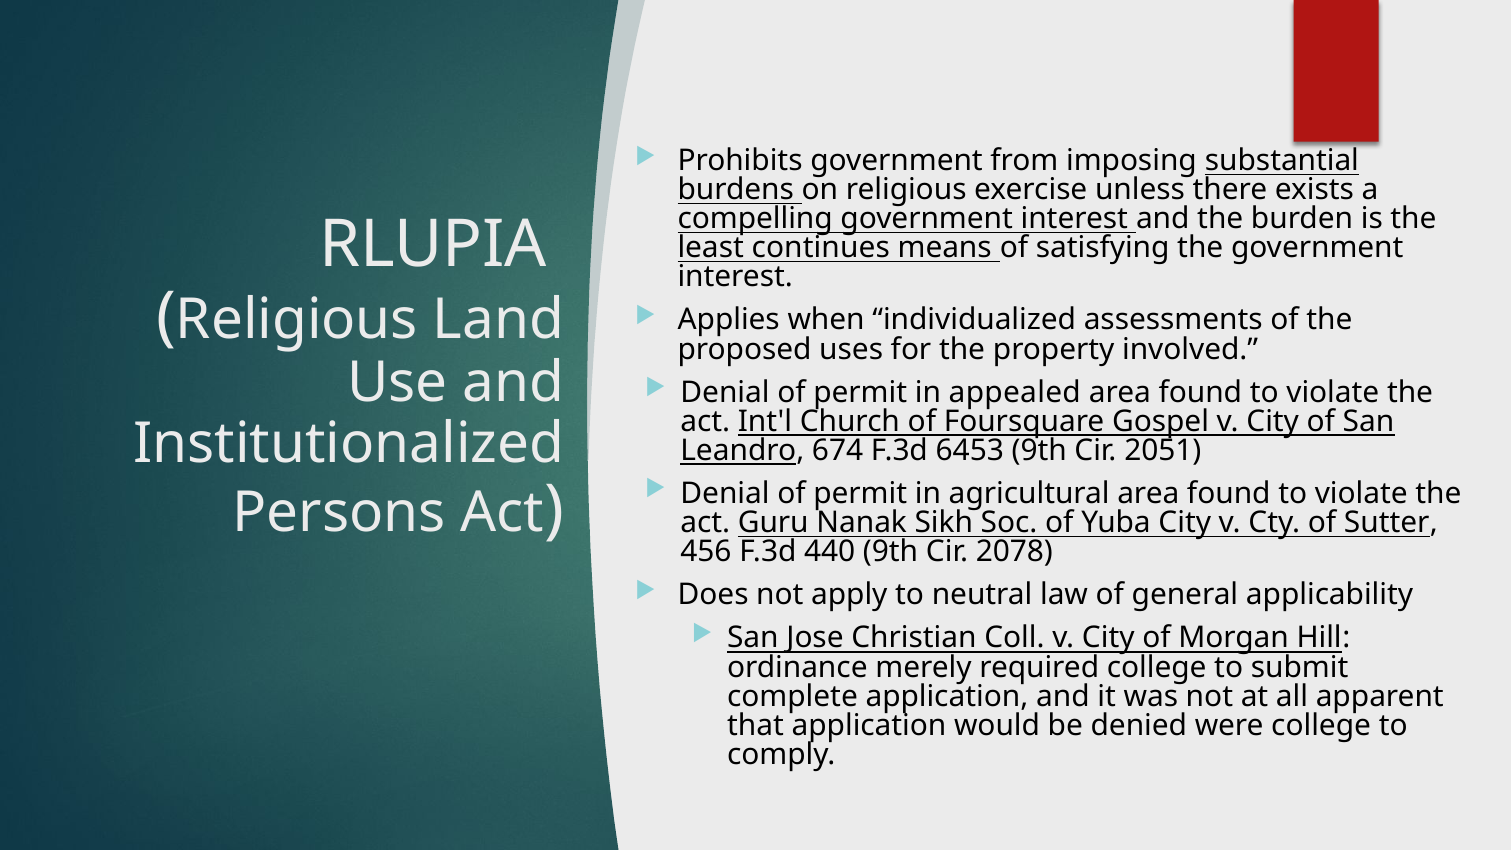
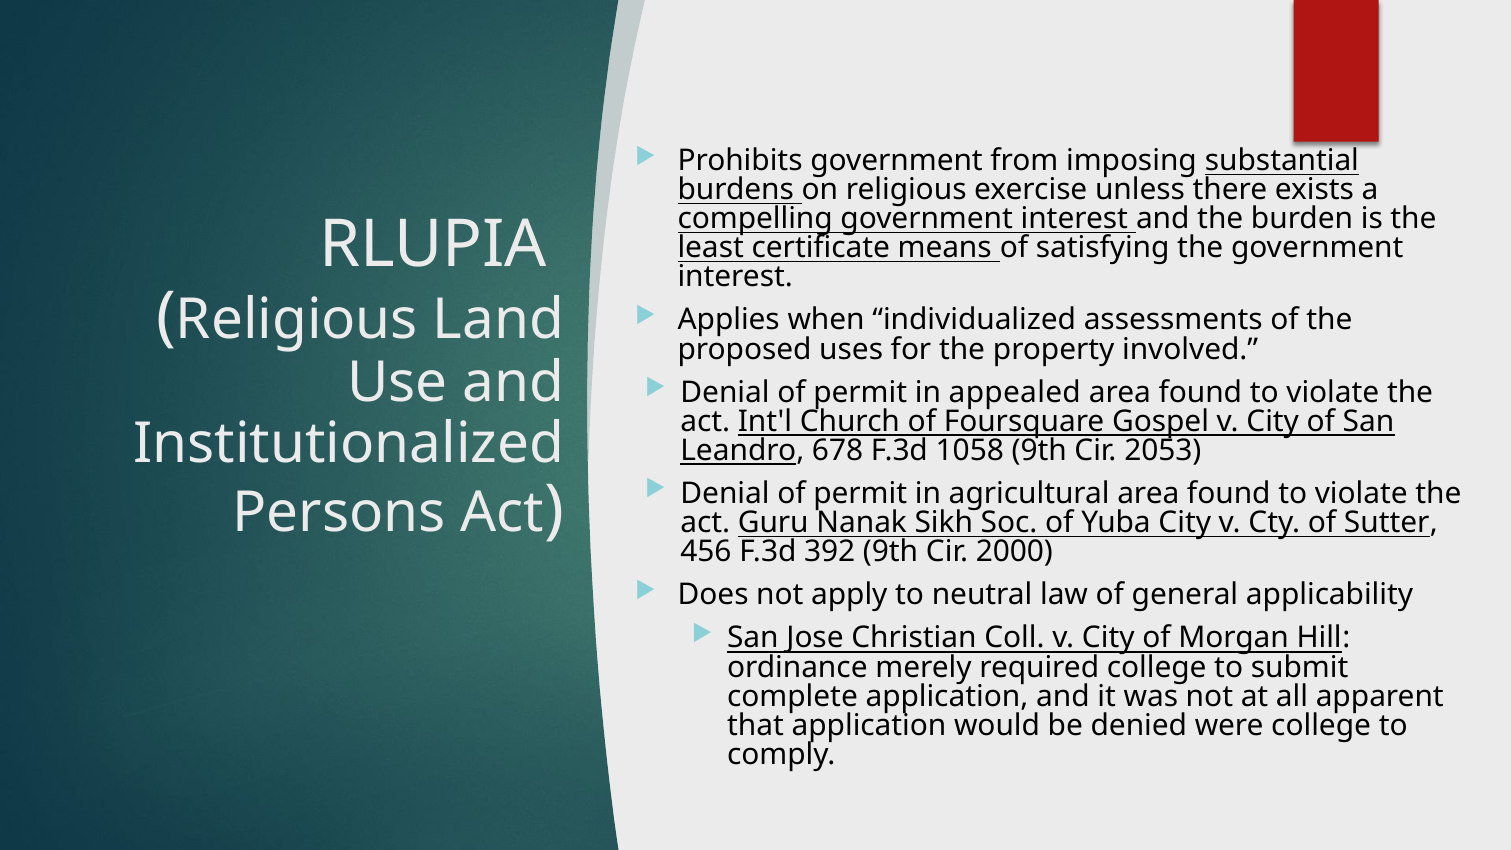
continues: continues -> certificate
674: 674 -> 678
6453: 6453 -> 1058
2051: 2051 -> 2053
440: 440 -> 392
2078: 2078 -> 2000
